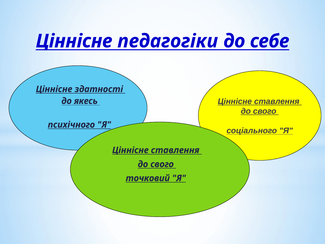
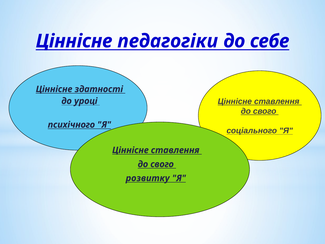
якесь: якесь -> уроці
точковий: точковий -> розвитку
